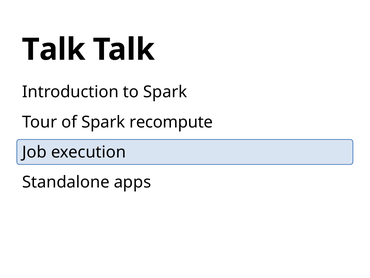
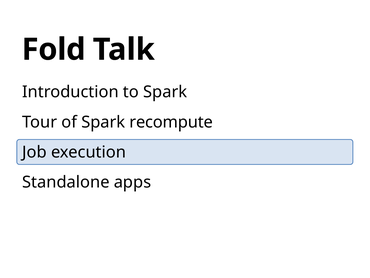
Talk at (54, 49): Talk -> Fold
